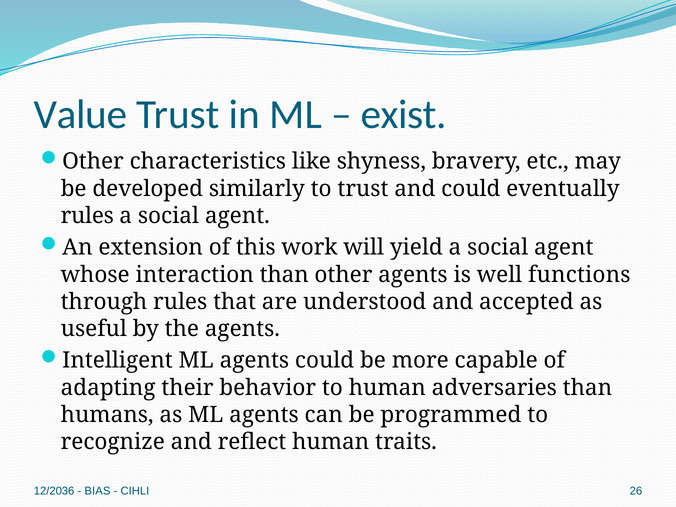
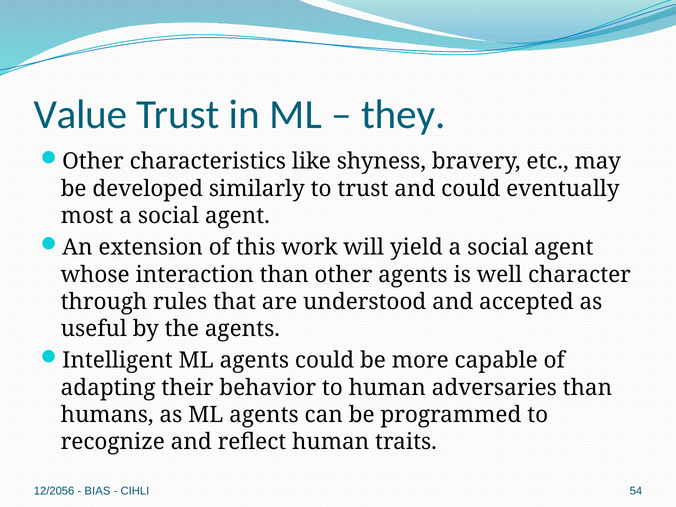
exist: exist -> they
rules at (87, 216): rules -> most
functions: functions -> character
12/2036: 12/2036 -> 12/2056
26: 26 -> 54
